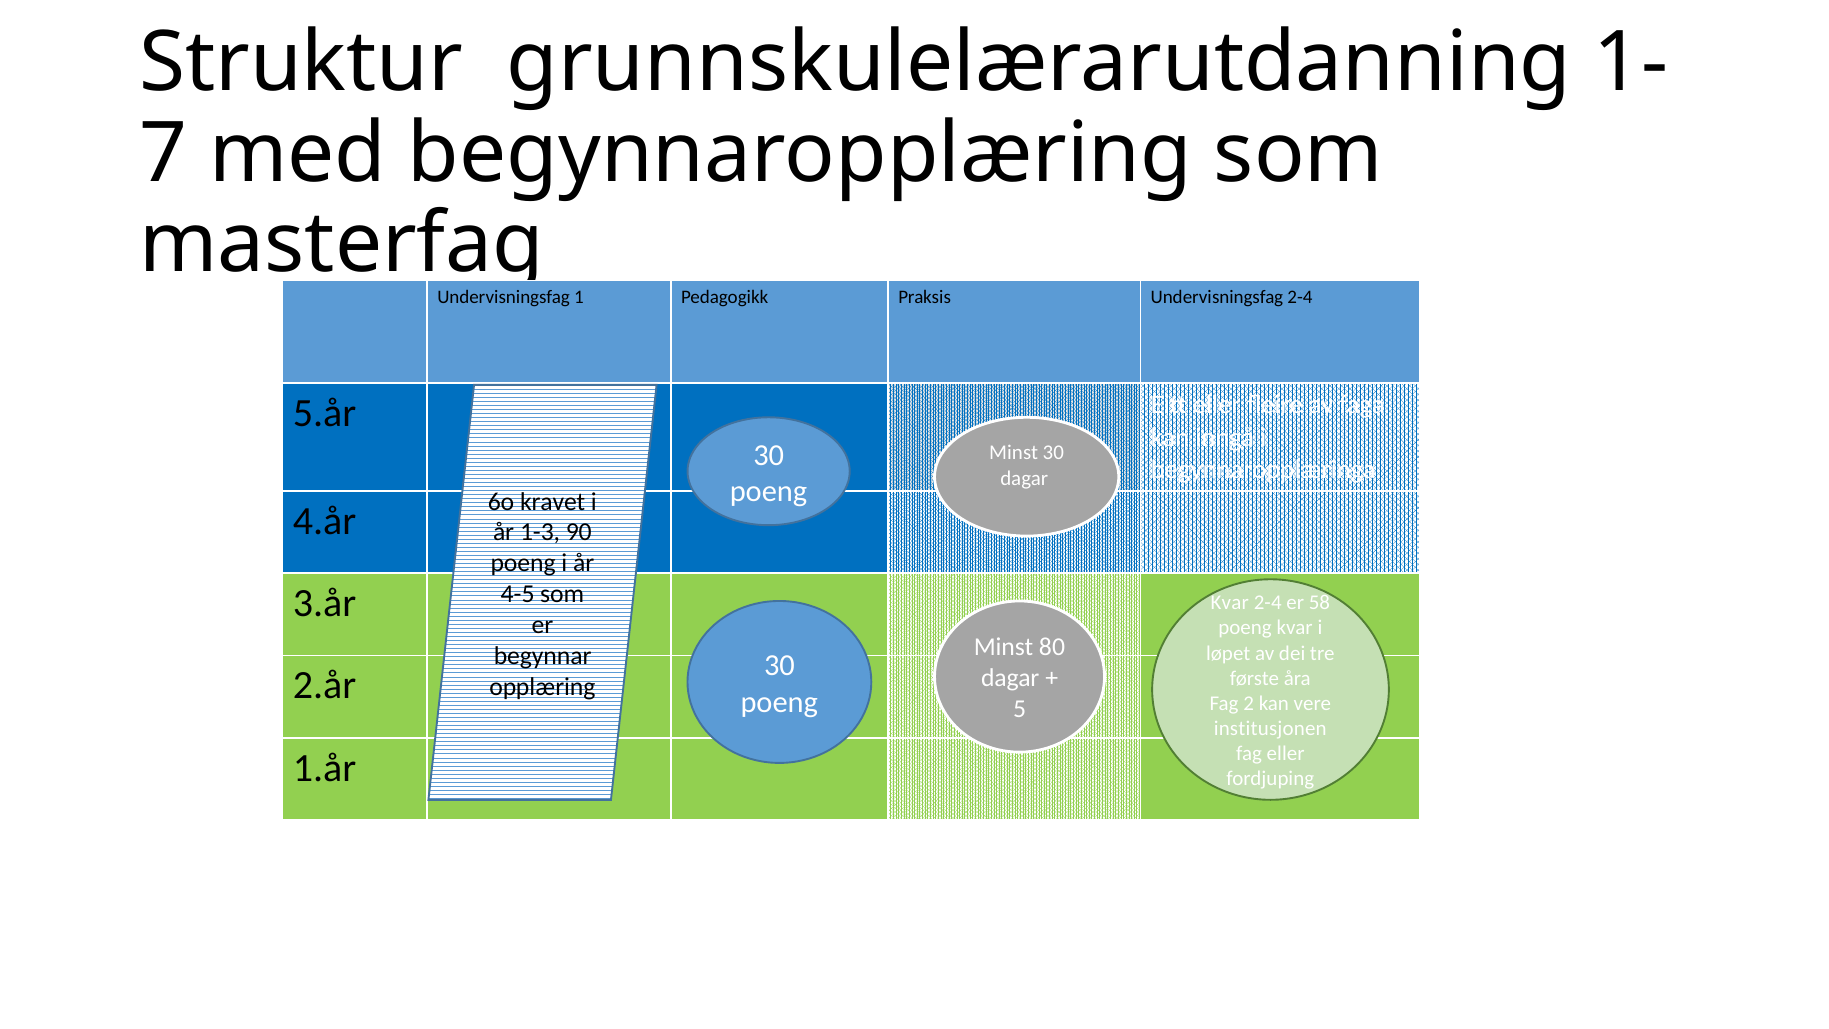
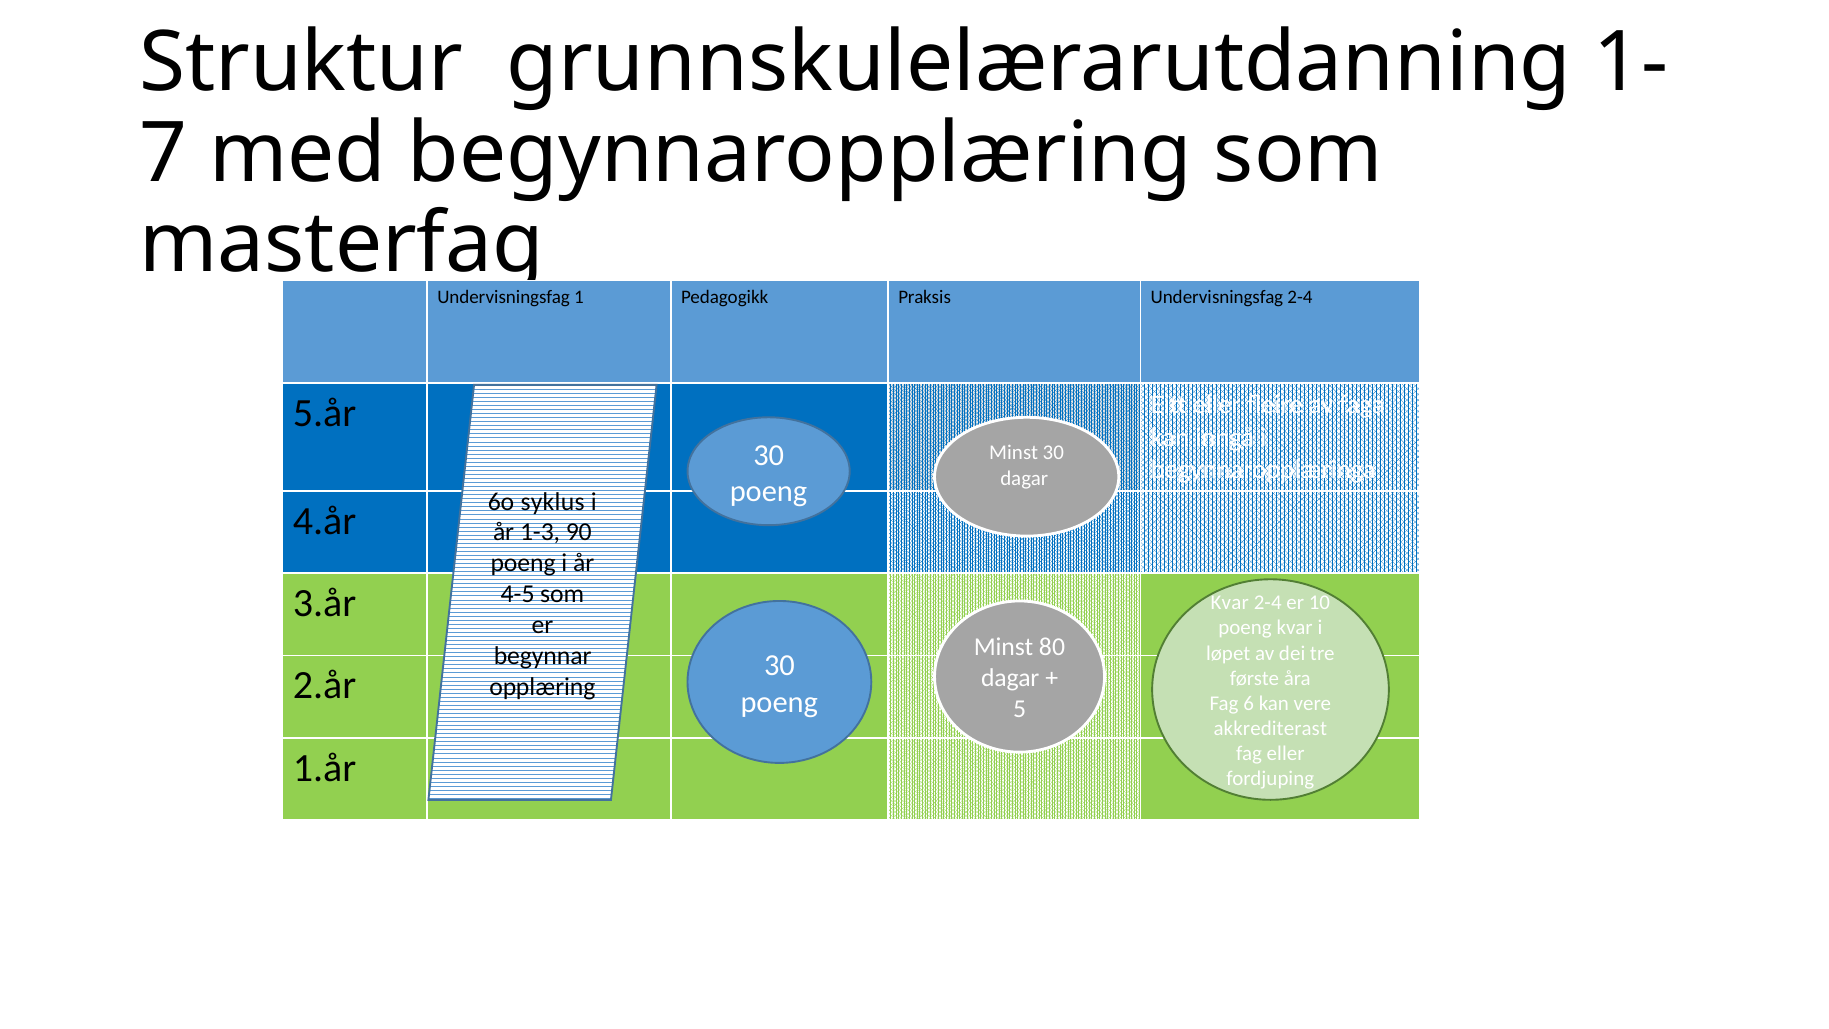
kravet: kravet -> syklus
58: 58 -> 10
2: 2 -> 6
institusjonen: institusjonen -> akkrediterast
